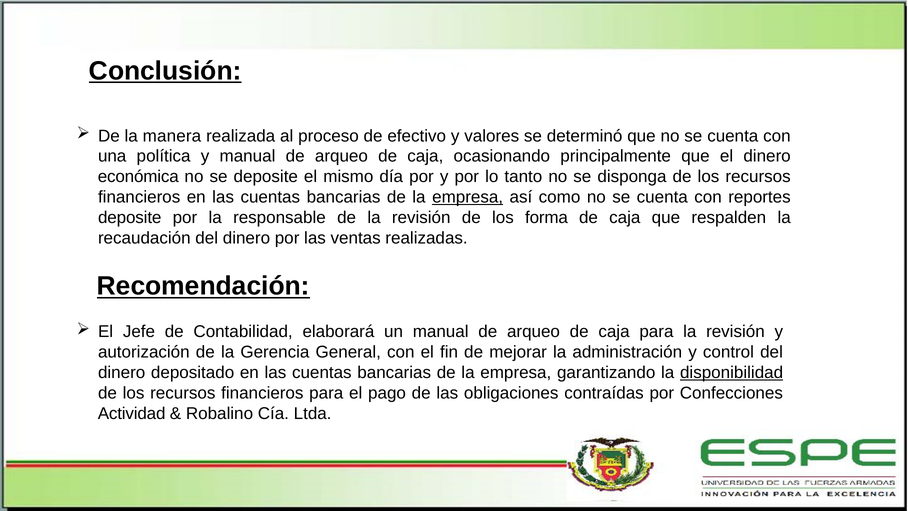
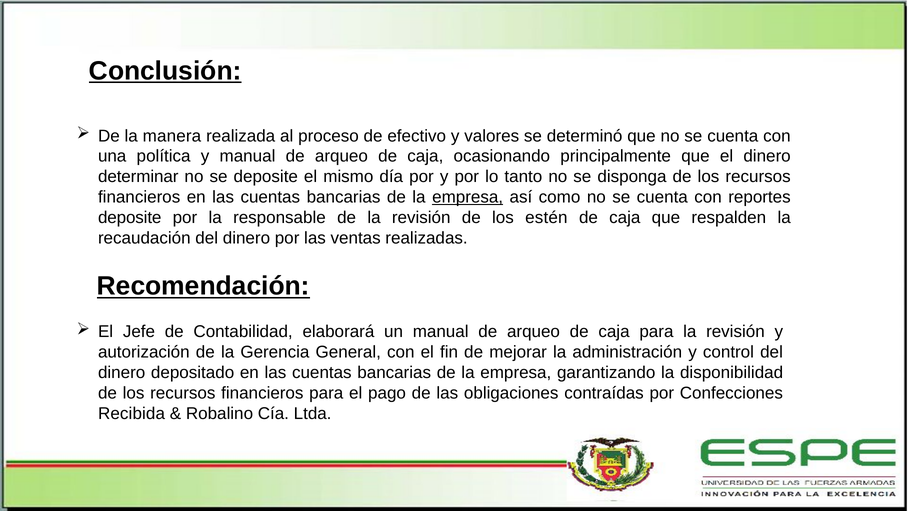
económica: económica -> determinar
forma: forma -> estén
disponibilidad underline: present -> none
Actividad: Actividad -> Recibida
